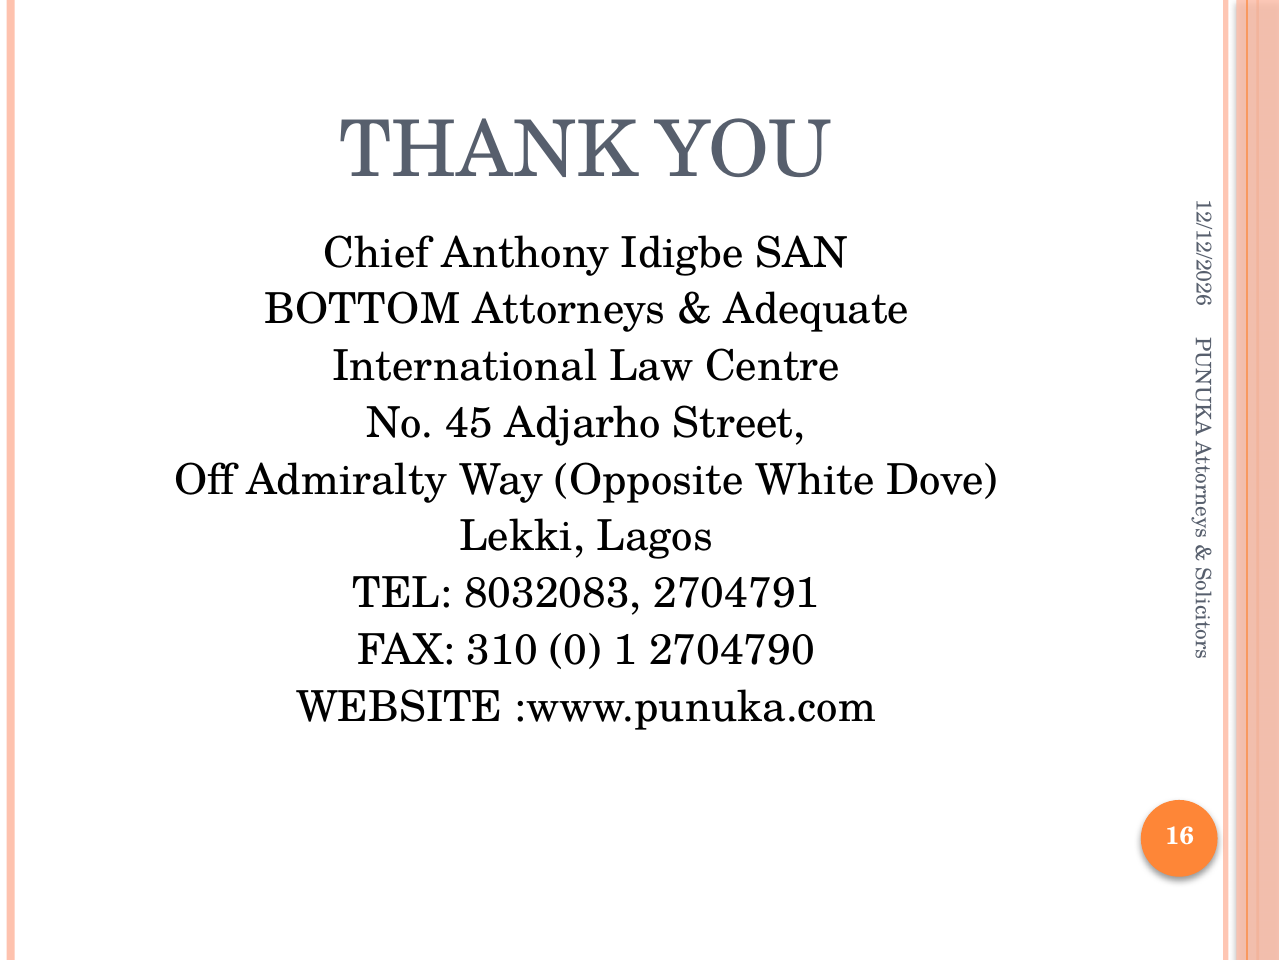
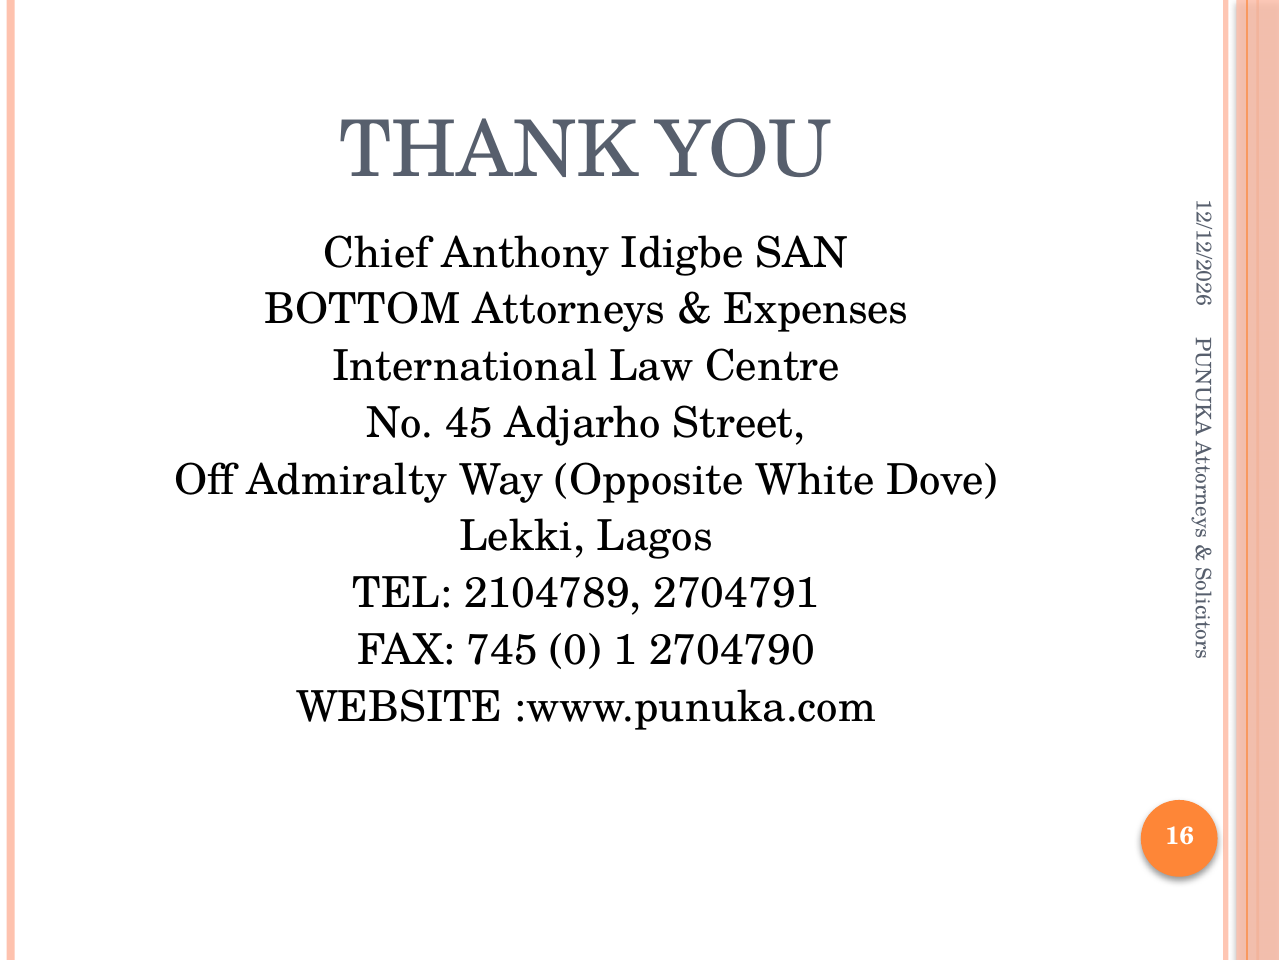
Adequate: Adequate -> Expenses
8032083: 8032083 -> 2104789
310: 310 -> 745
